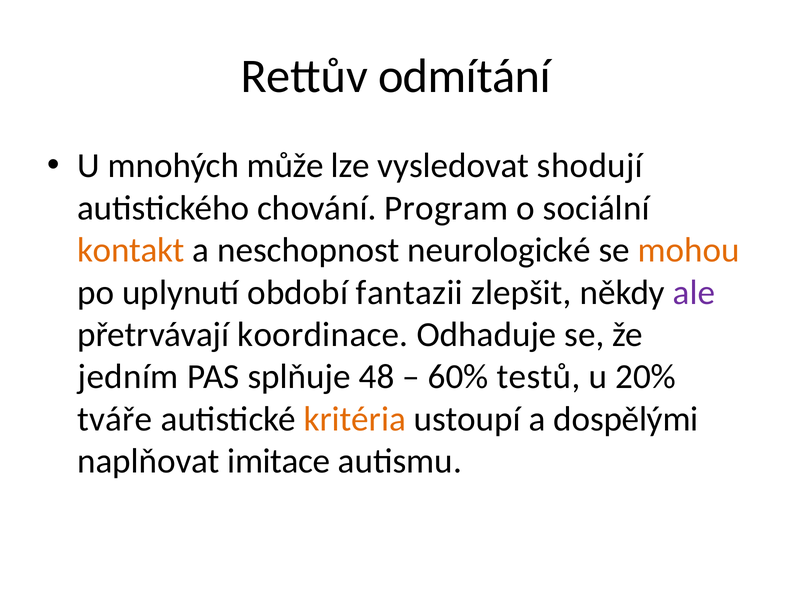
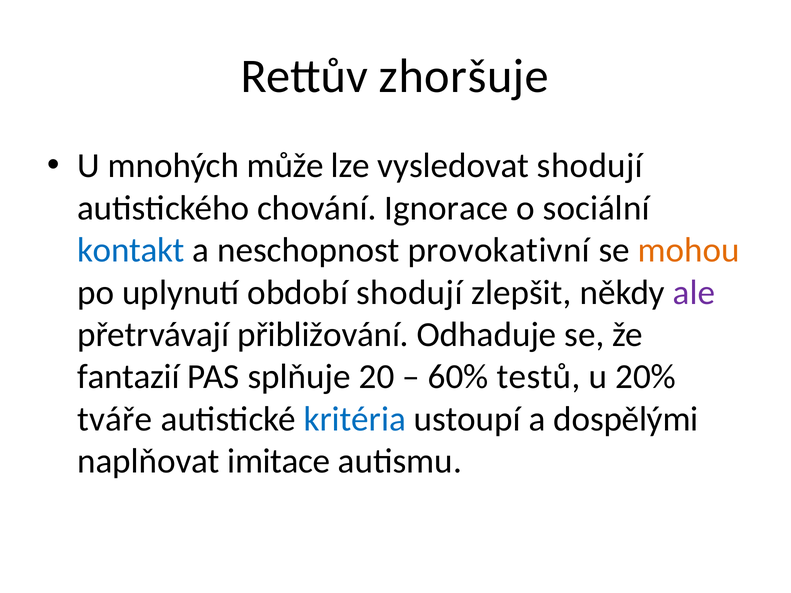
odmítání: odmítání -> zhoršuje
Program: Program -> Ignorace
kontakt colour: orange -> blue
neurologické: neurologické -> provokativní
období fantazii: fantazii -> shodují
koordinace: koordinace -> přibližování
jedním: jedním -> fantazií
48: 48 -> 20
kritéria colour: orange -> blue
